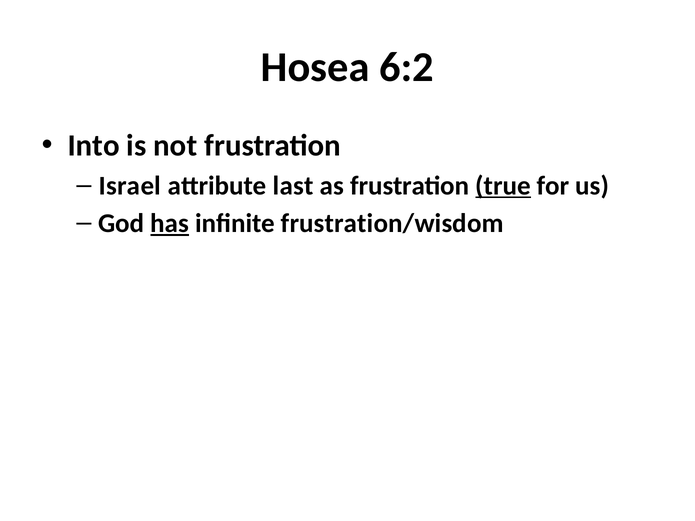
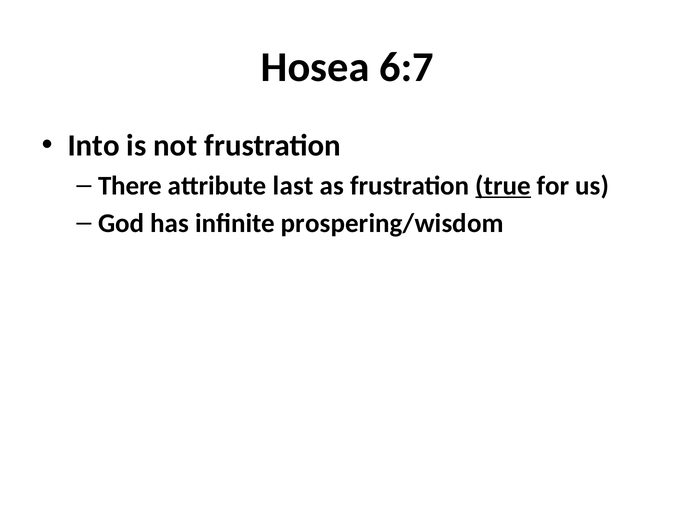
6:2: 6:2 -> 6:7
Israel: Israel -> There
has underline: present -> none
frustration/wisdom: frustration/wisdom -> prospering/wisdom
